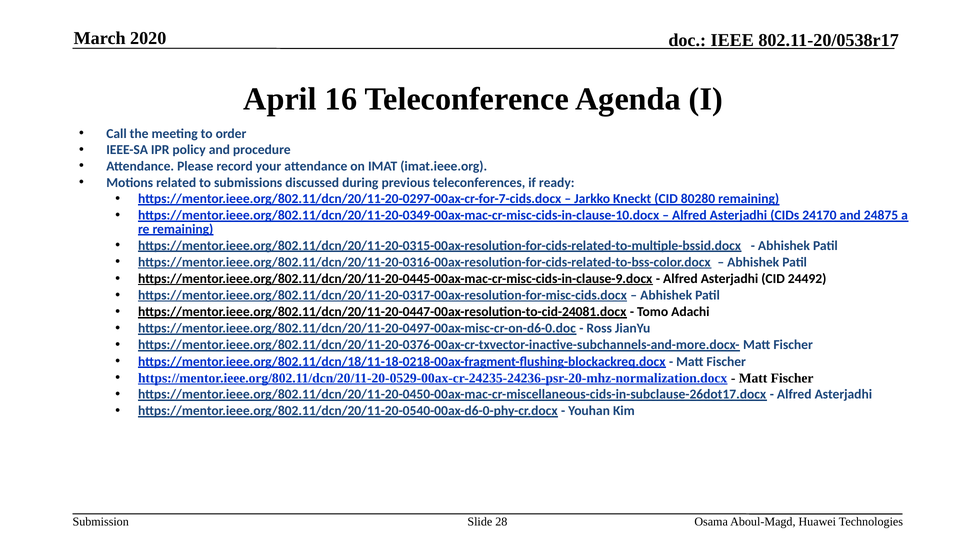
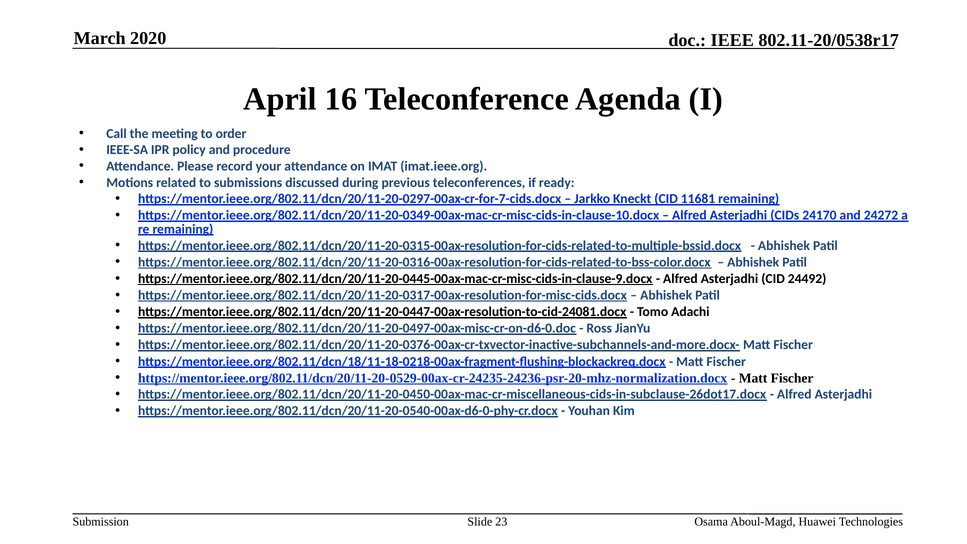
80280: 80280 -> 11681
24875: 24875 -> 24272
28: 28 -> 23
